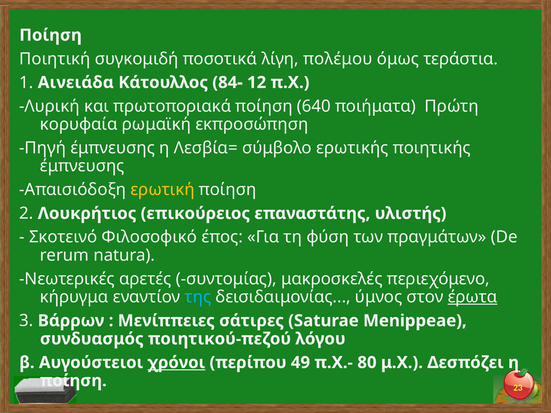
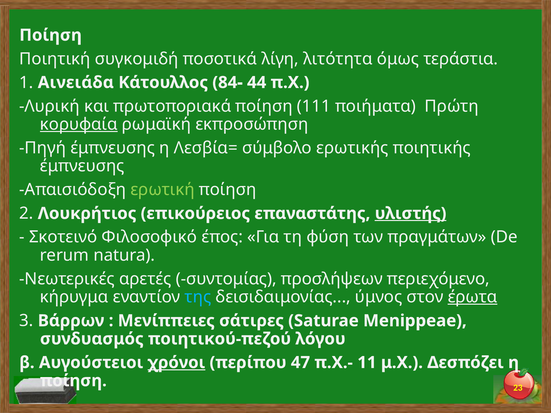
πολέμου: πολέμου -> λιτότητα
12: 12 -> 44
640: 640 -> 111
κορυφαία underline: none -> present
ερωτική colour: yellow -> light green
υλιστής underline: none -> present
μακροσκελές: μακροσκελές -> προσλήψεων
49: 49 -> 47
80: 80 -> 11
